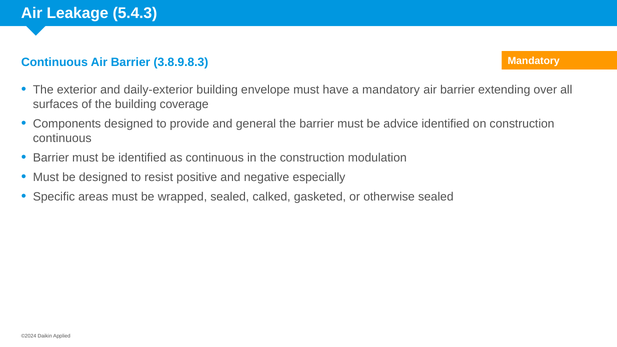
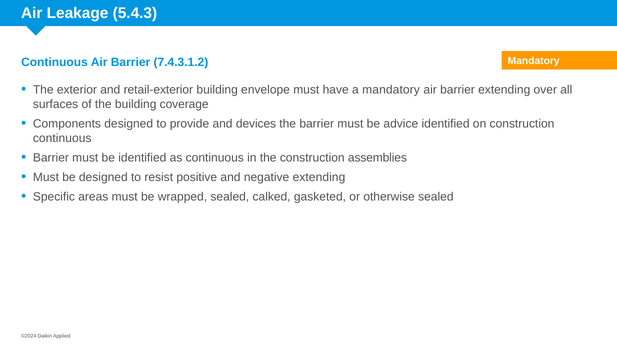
3.8.9.8.3: 3.8.9.8.3 -> 7.4.3.1.2
daily-exterior: daily-exterior -> retail-exterior
general: general -> devices
modulation: modulation -> assemblies
negative especially: especially -> extending
